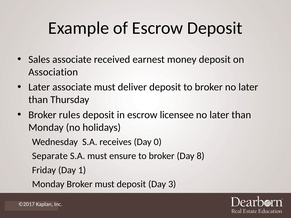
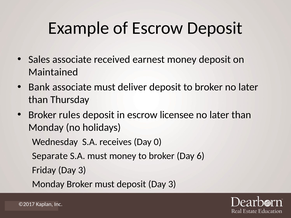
Association: Association -> Maintained
Later at (39, 87): Later -> Bank
must ensure: ensure -> money
8: 8 -> 6
Friday Day 1: 1 -> 3
